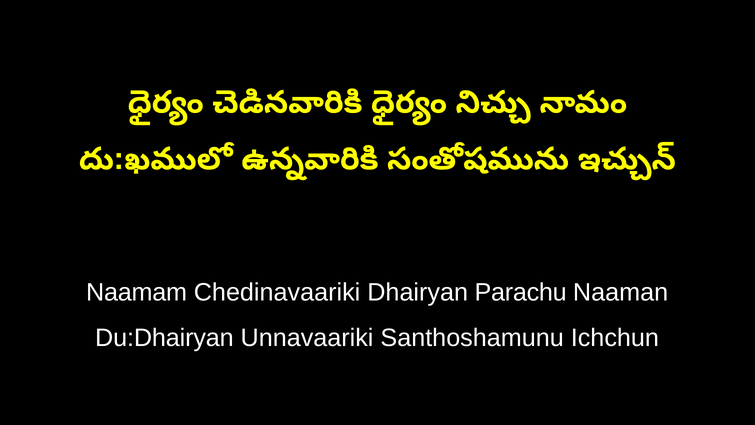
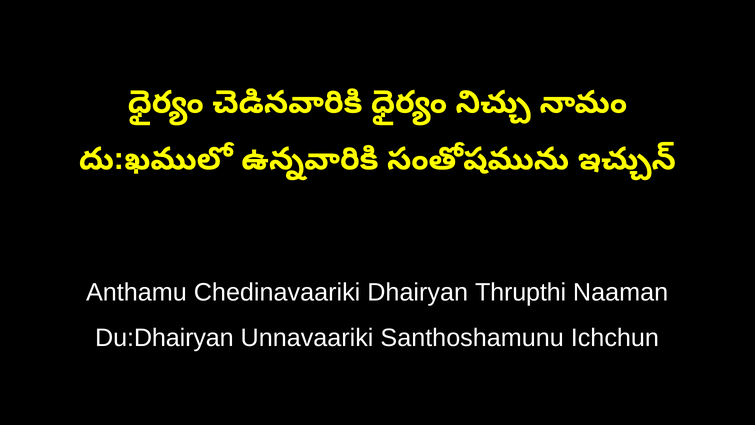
Naamam: Naamam -> Anthamu
Parachu: Parachu -> Thrupthi
